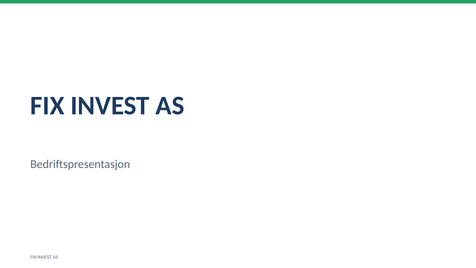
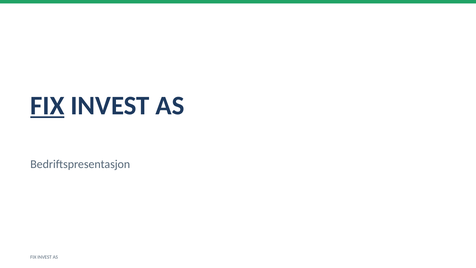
FIX at (47, 106) underline: none -> present
